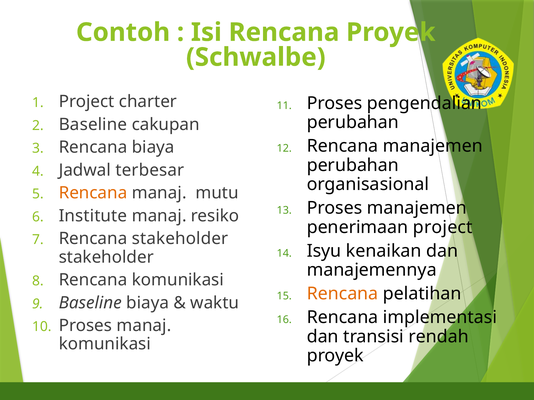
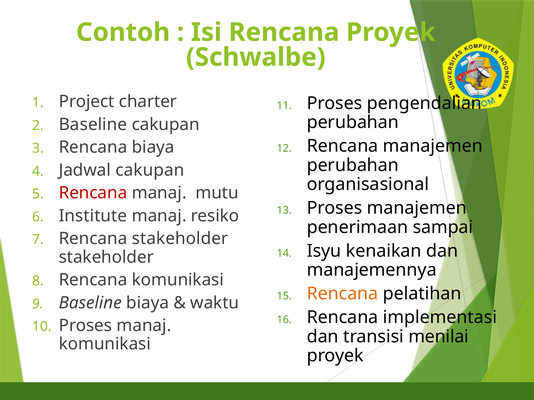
Jadwal terbesar: terbesar -> cakupan
Rencana at (93, 193) colour: orange -> red
penerimaan project: project -> sampai
rendah: rendah -> menilai
